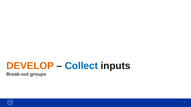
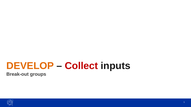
Collect colour: blue -> red
